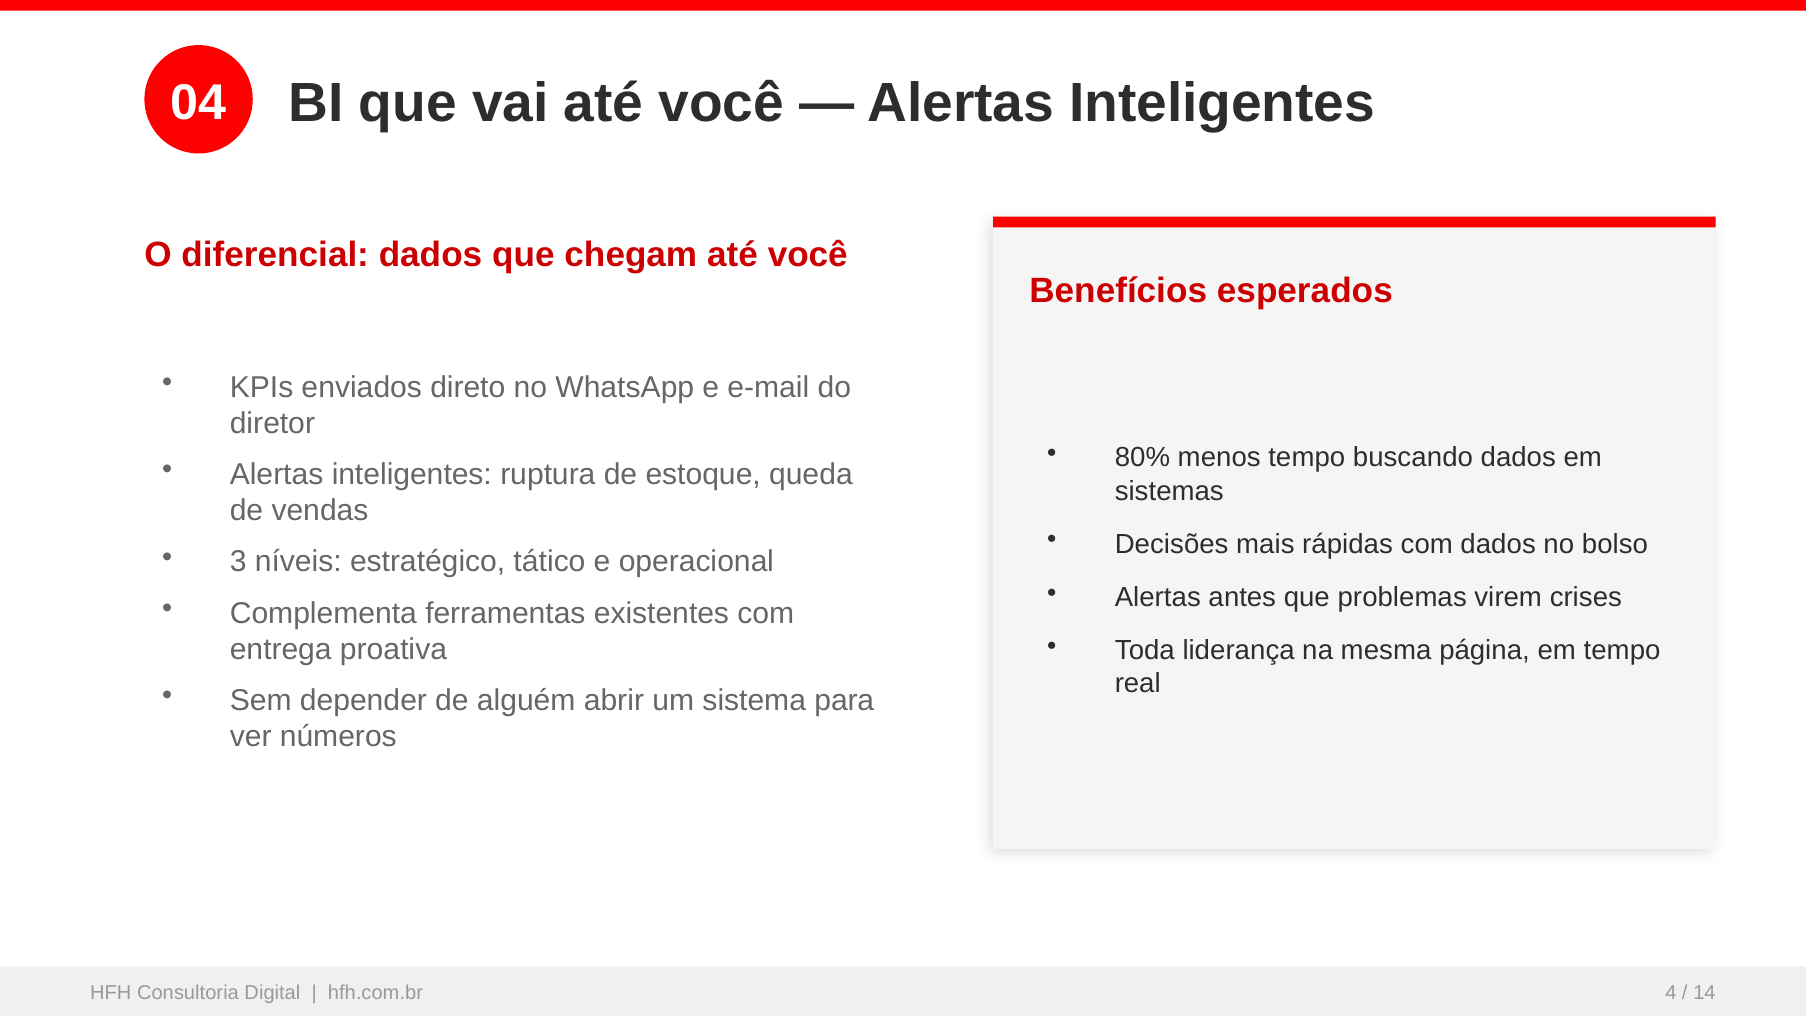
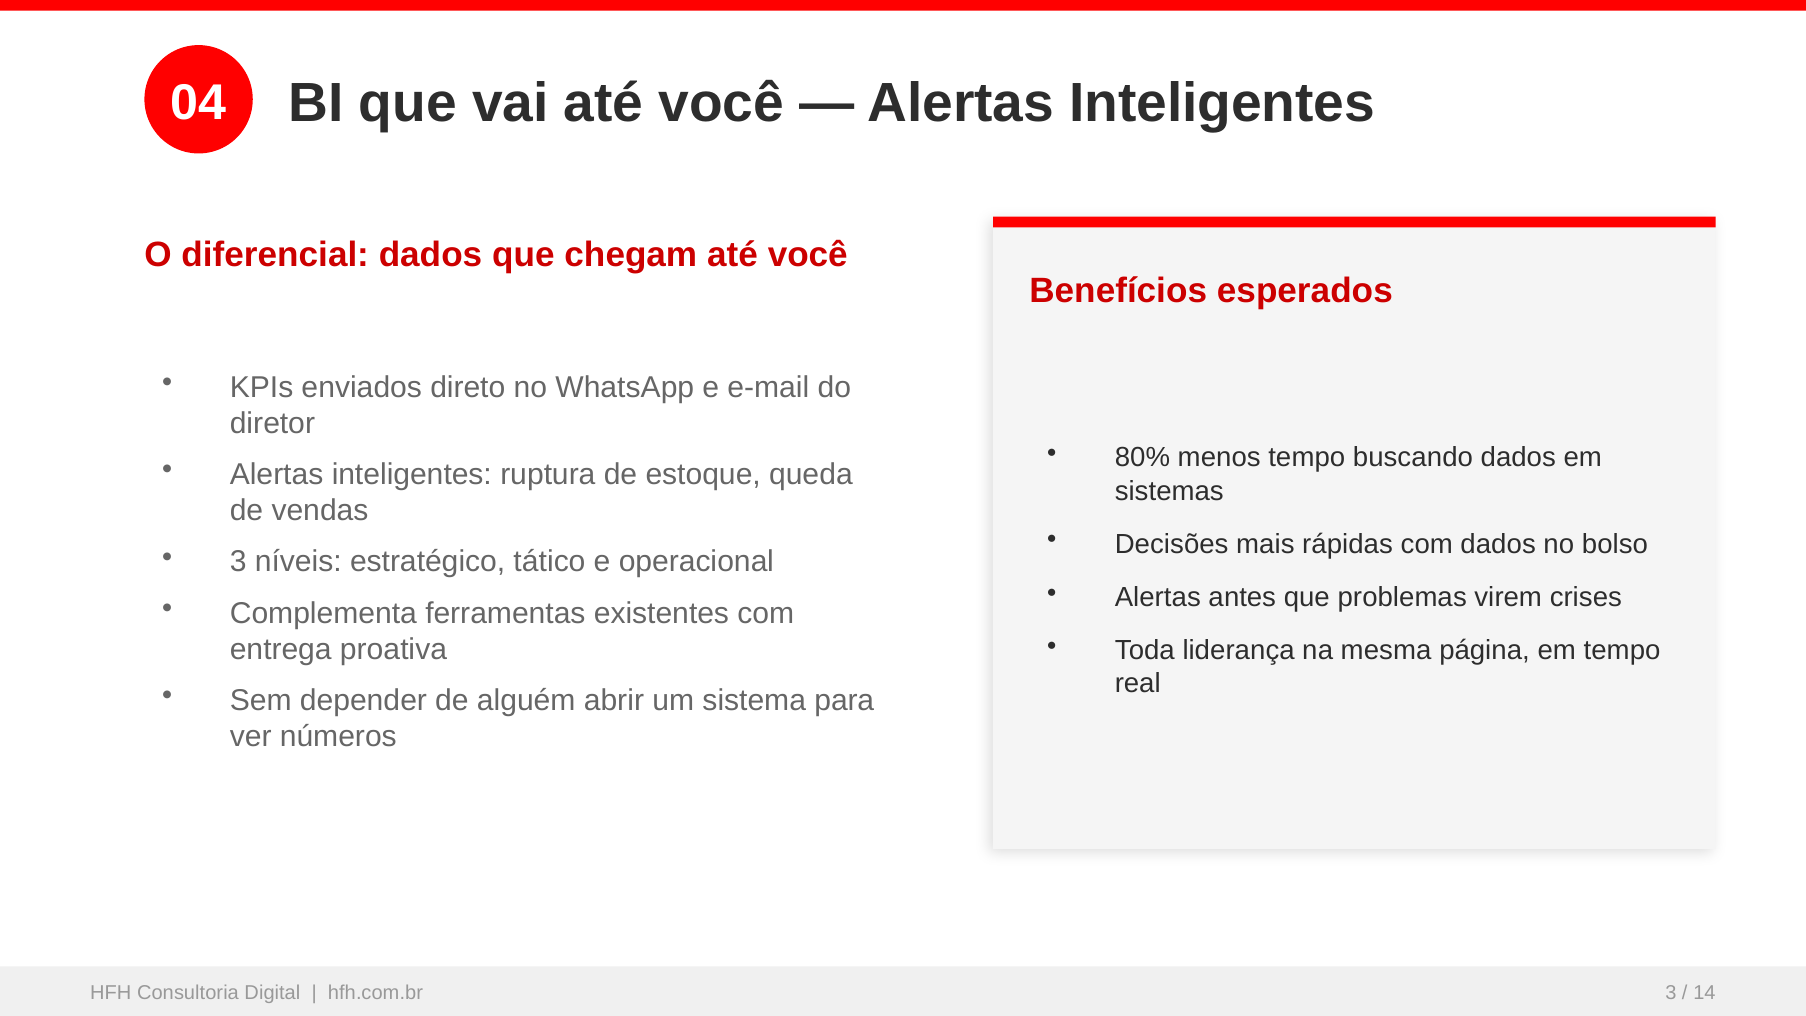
hfh.com.br 4: 4 -> 3
